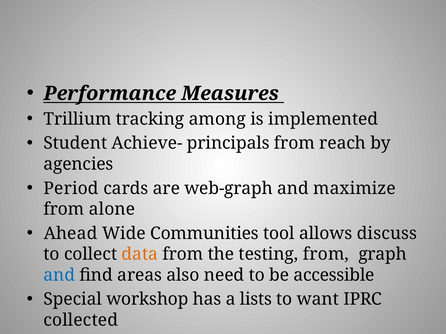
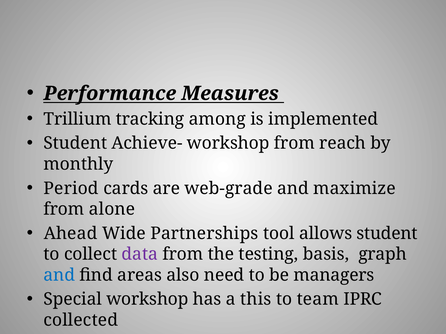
Achieve- principals: principals -> workshop
agencies: agencies -> monthly
web-graph: web-graph -> web-grade
Communities: Communities -> Partnerships
allows discuss: discuss -> student
data colour: orange -> purple
testing from: from -> basis
accessible: accessible -> managers
lists: lists -> this
want: want -> team
